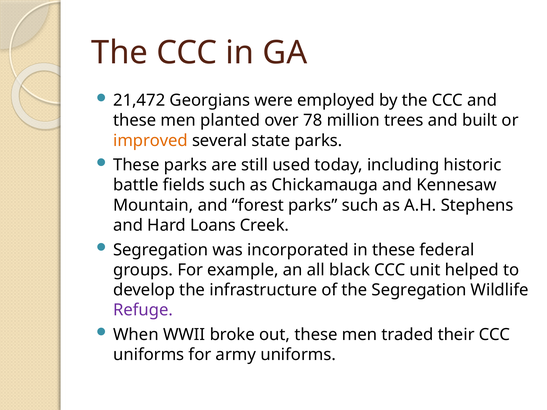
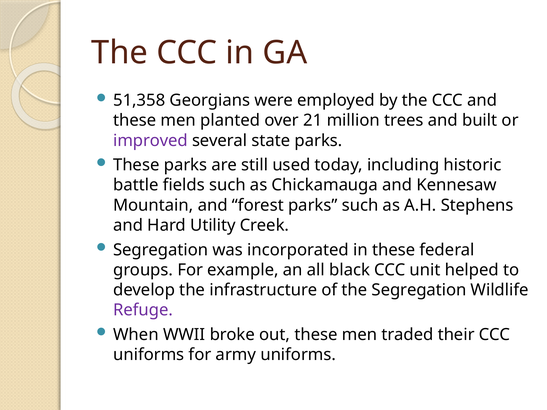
21,472: 21,472 -> 51,358
78: 78 -> 21
improved colour: orange -> purple
Loans: Loans -> Utility
